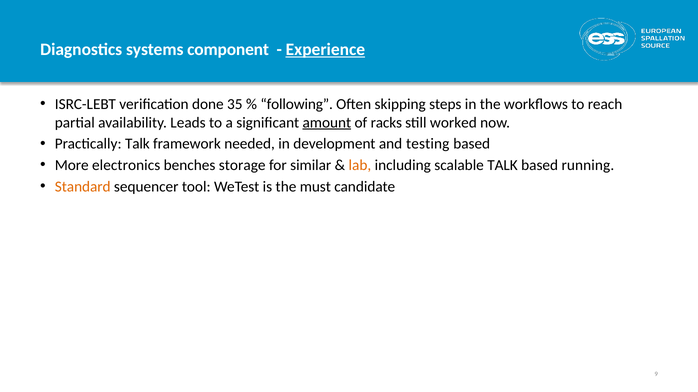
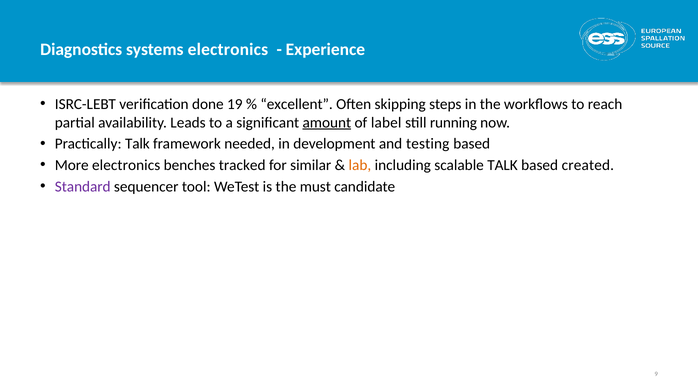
systems component: component -> electronics
Experience underline: present -> none
35: 35 -> 19
following: following -> excellent
racks: racks -> label
worked: worked -> running
storage: storage -> tracked
running: running -> created
Standard colour: orange -> purple
